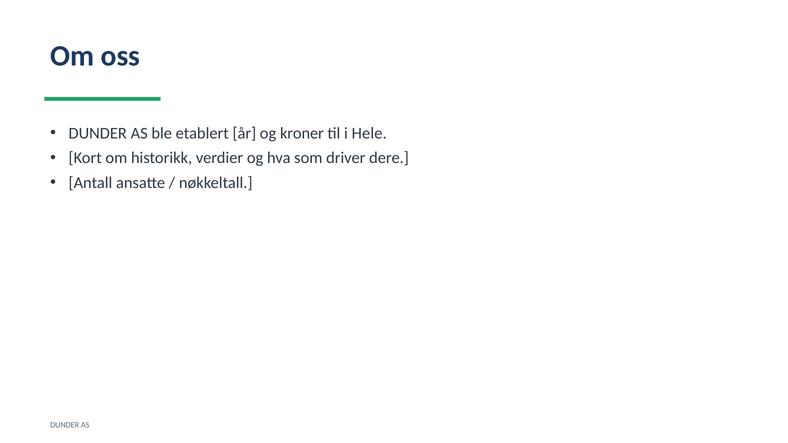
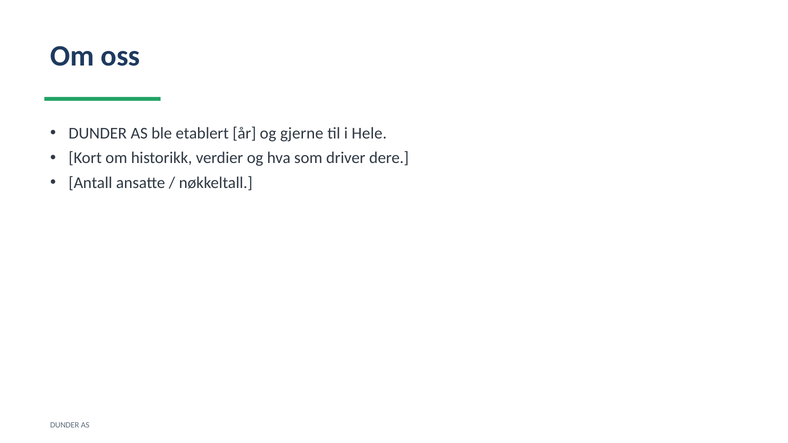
kroner: kroner -> gjerne
